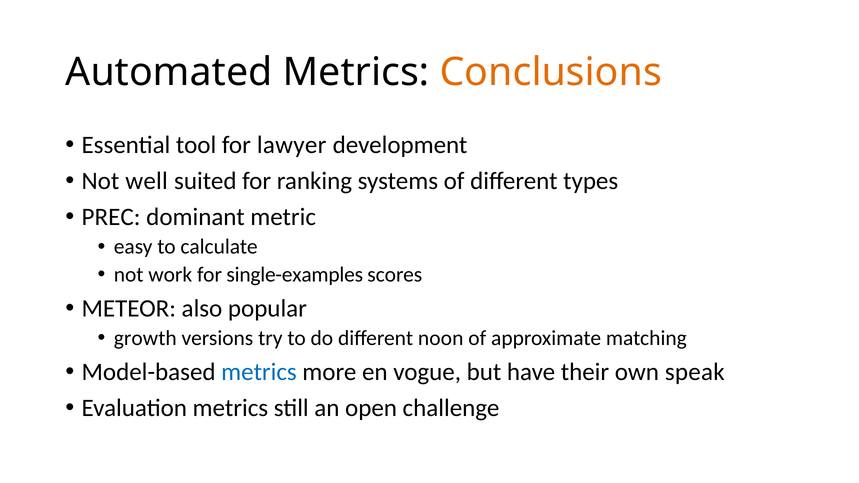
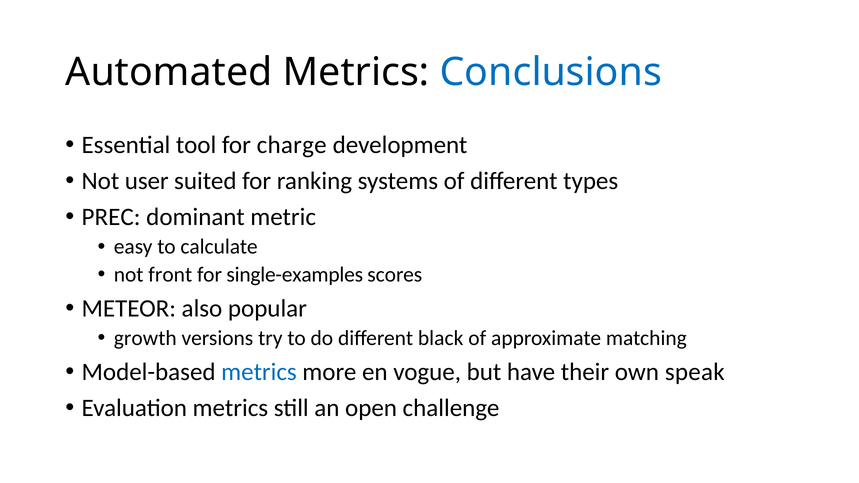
Conclusions colour: orange -> blue
lawyer: lawyer -> charge
well: well -> user
work: work -> front
noon: noon -> black
